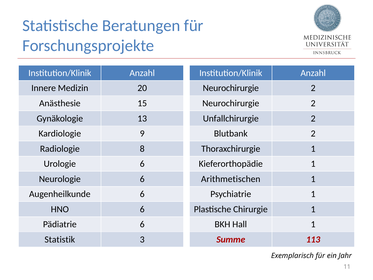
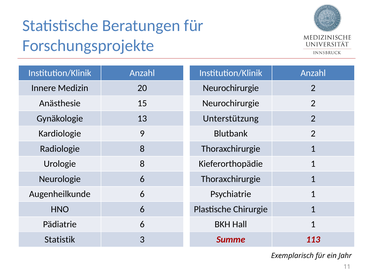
Unfallchirurgie: Unfallchirurgie -> Unterstützung
Urologie 6: 6 -> 8
Arithmetischen at (231, 179): Arithmetischen -> Thoraxchirurgie
